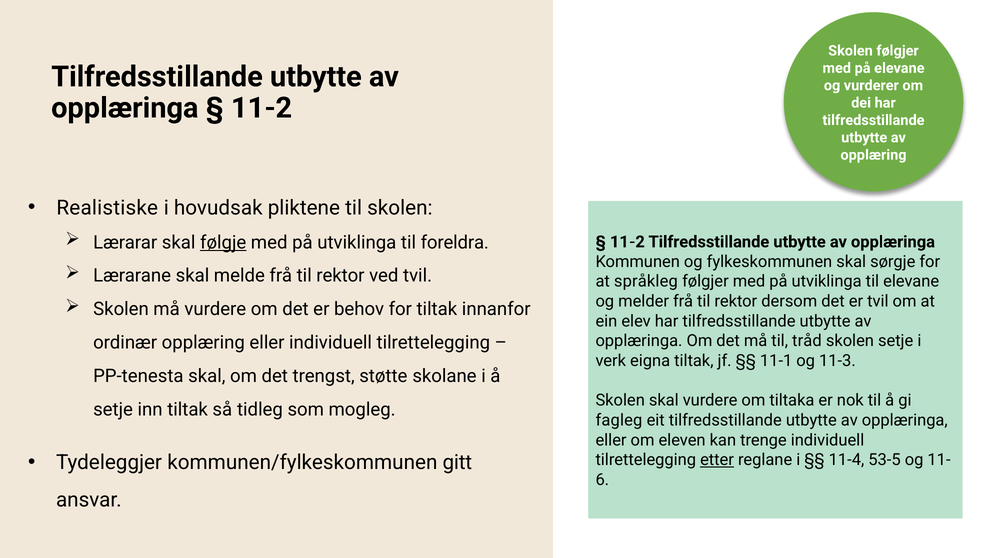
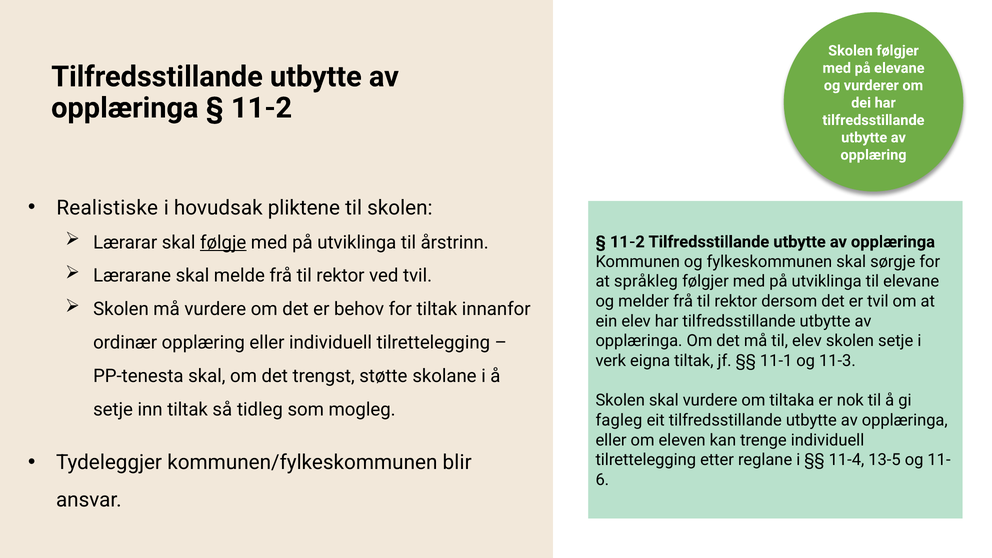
foreldra: foreldra -> årstrinn
til tråd: tråd -> elev
gitt: gitt -> blir
etter underline: present -> none
53-5: 53-5 -> 13-5
